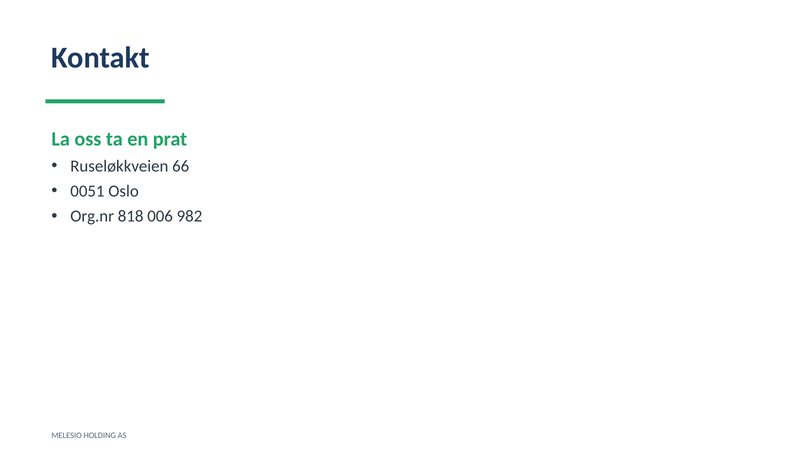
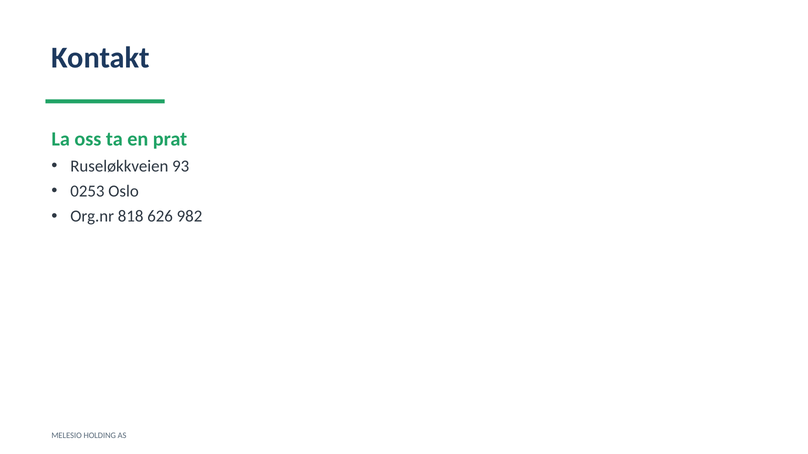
66: 66 -> 93
0051: 0051 -> 0253
006: 006 -> 626
